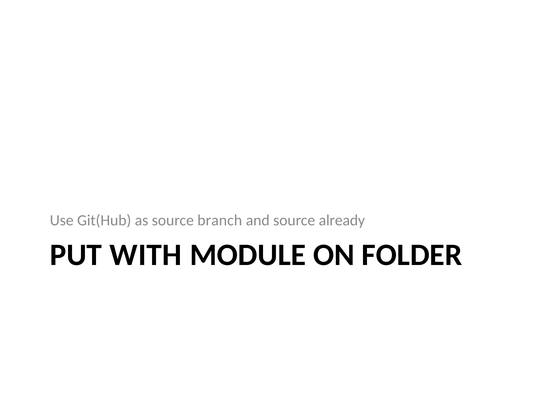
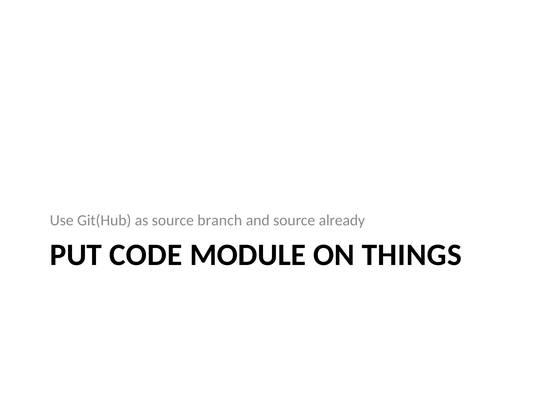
WITH: WITH -> CODE
FOLDER: FOLDER -> THINGS
